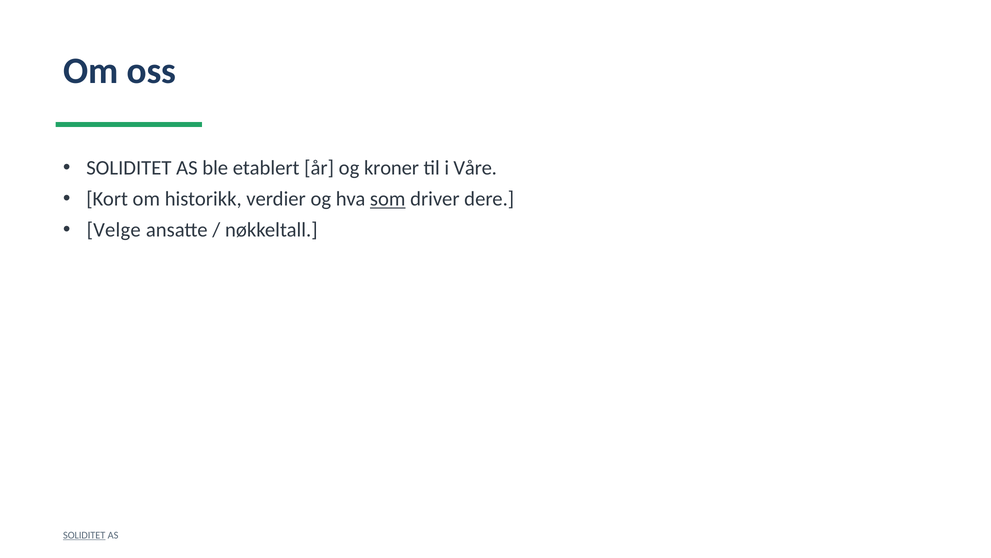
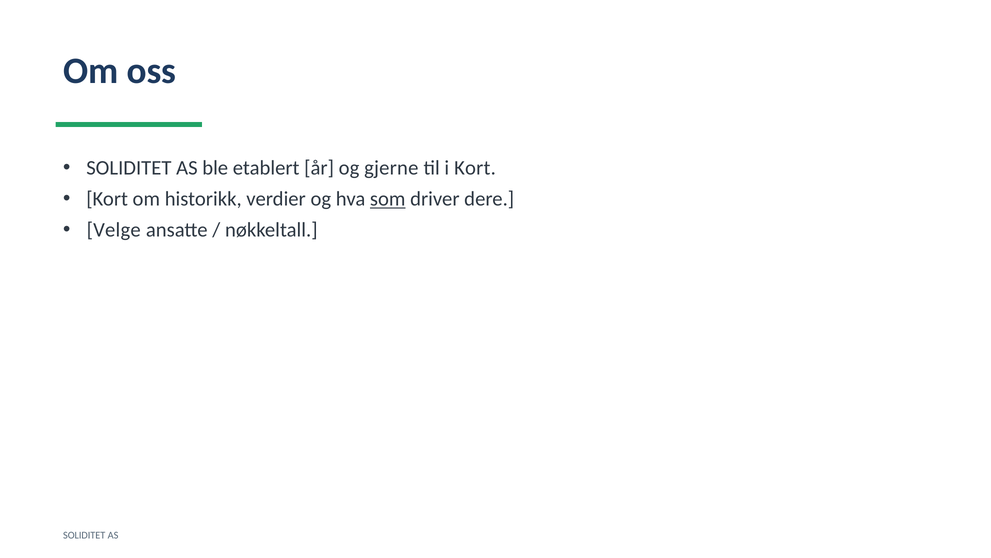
kroner: kroner -> gjerne
i Våre: Våre -> Kort
SOLIDITET at (84, 535) underline: present -> none
